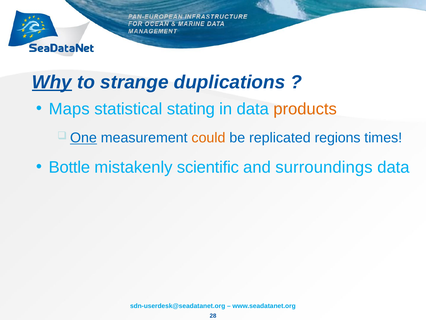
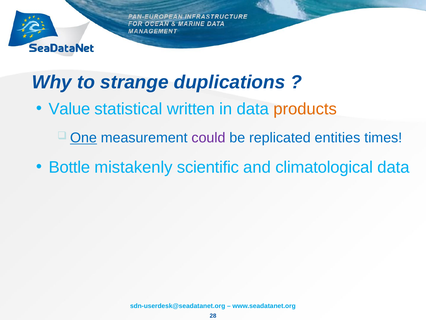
Why underline: present -> none
Maps: Maps -> Value
stating: stating -> written
could colour: orange -> purple
regions: regions -> entities
surroundings: surroundings -> climatological
